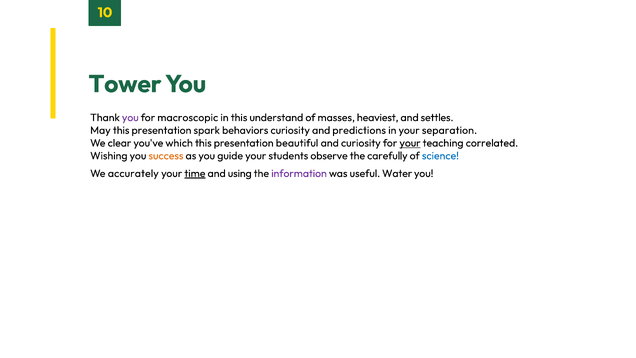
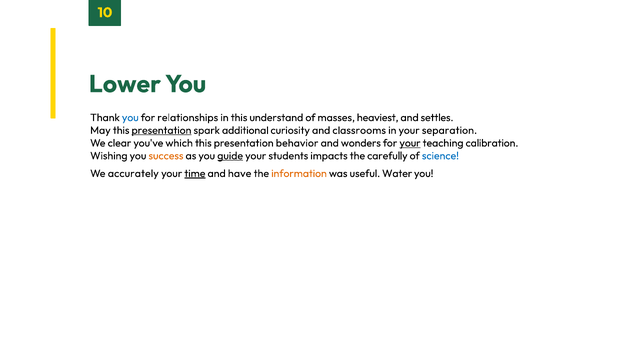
Tower: Tower -> Lower
you at (130, 118) colour: purple -> blue
macroscopic: macroscopic -> relationships
presentation at (161, 130) underline: none -> present
behaviors: behaviors -> additional
predictions: predictions -> classrooms
beautiful: beautiful -> behavior
and curiosity: curiosity -> wonders
correlated: correlated -> calibration
guide underline: none -> present
observe: observe -> impacts
using: using -> have
information colour: purple -> orange
